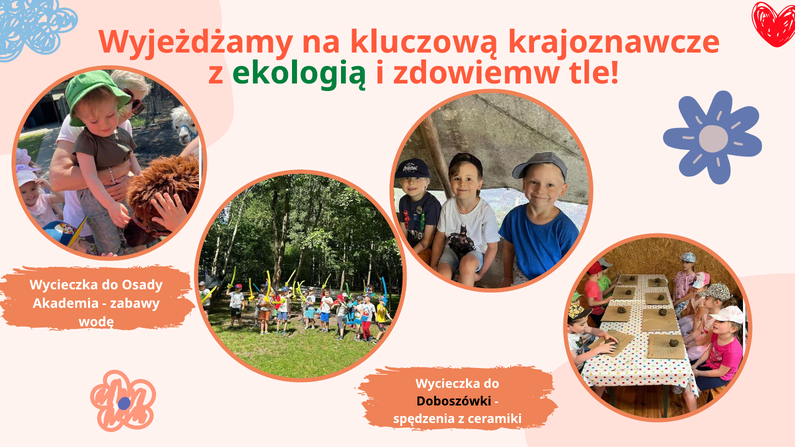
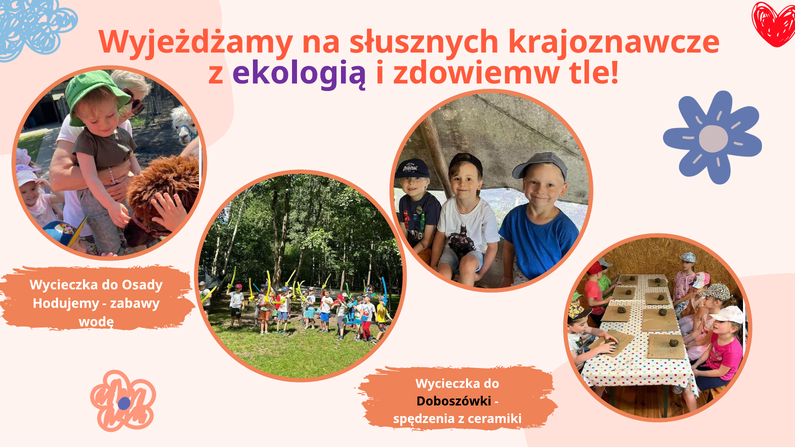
kluczową: kluczową -> słusznych
ekologią colour: green -> purple
Akademia: Akademia -> Hodujemy
